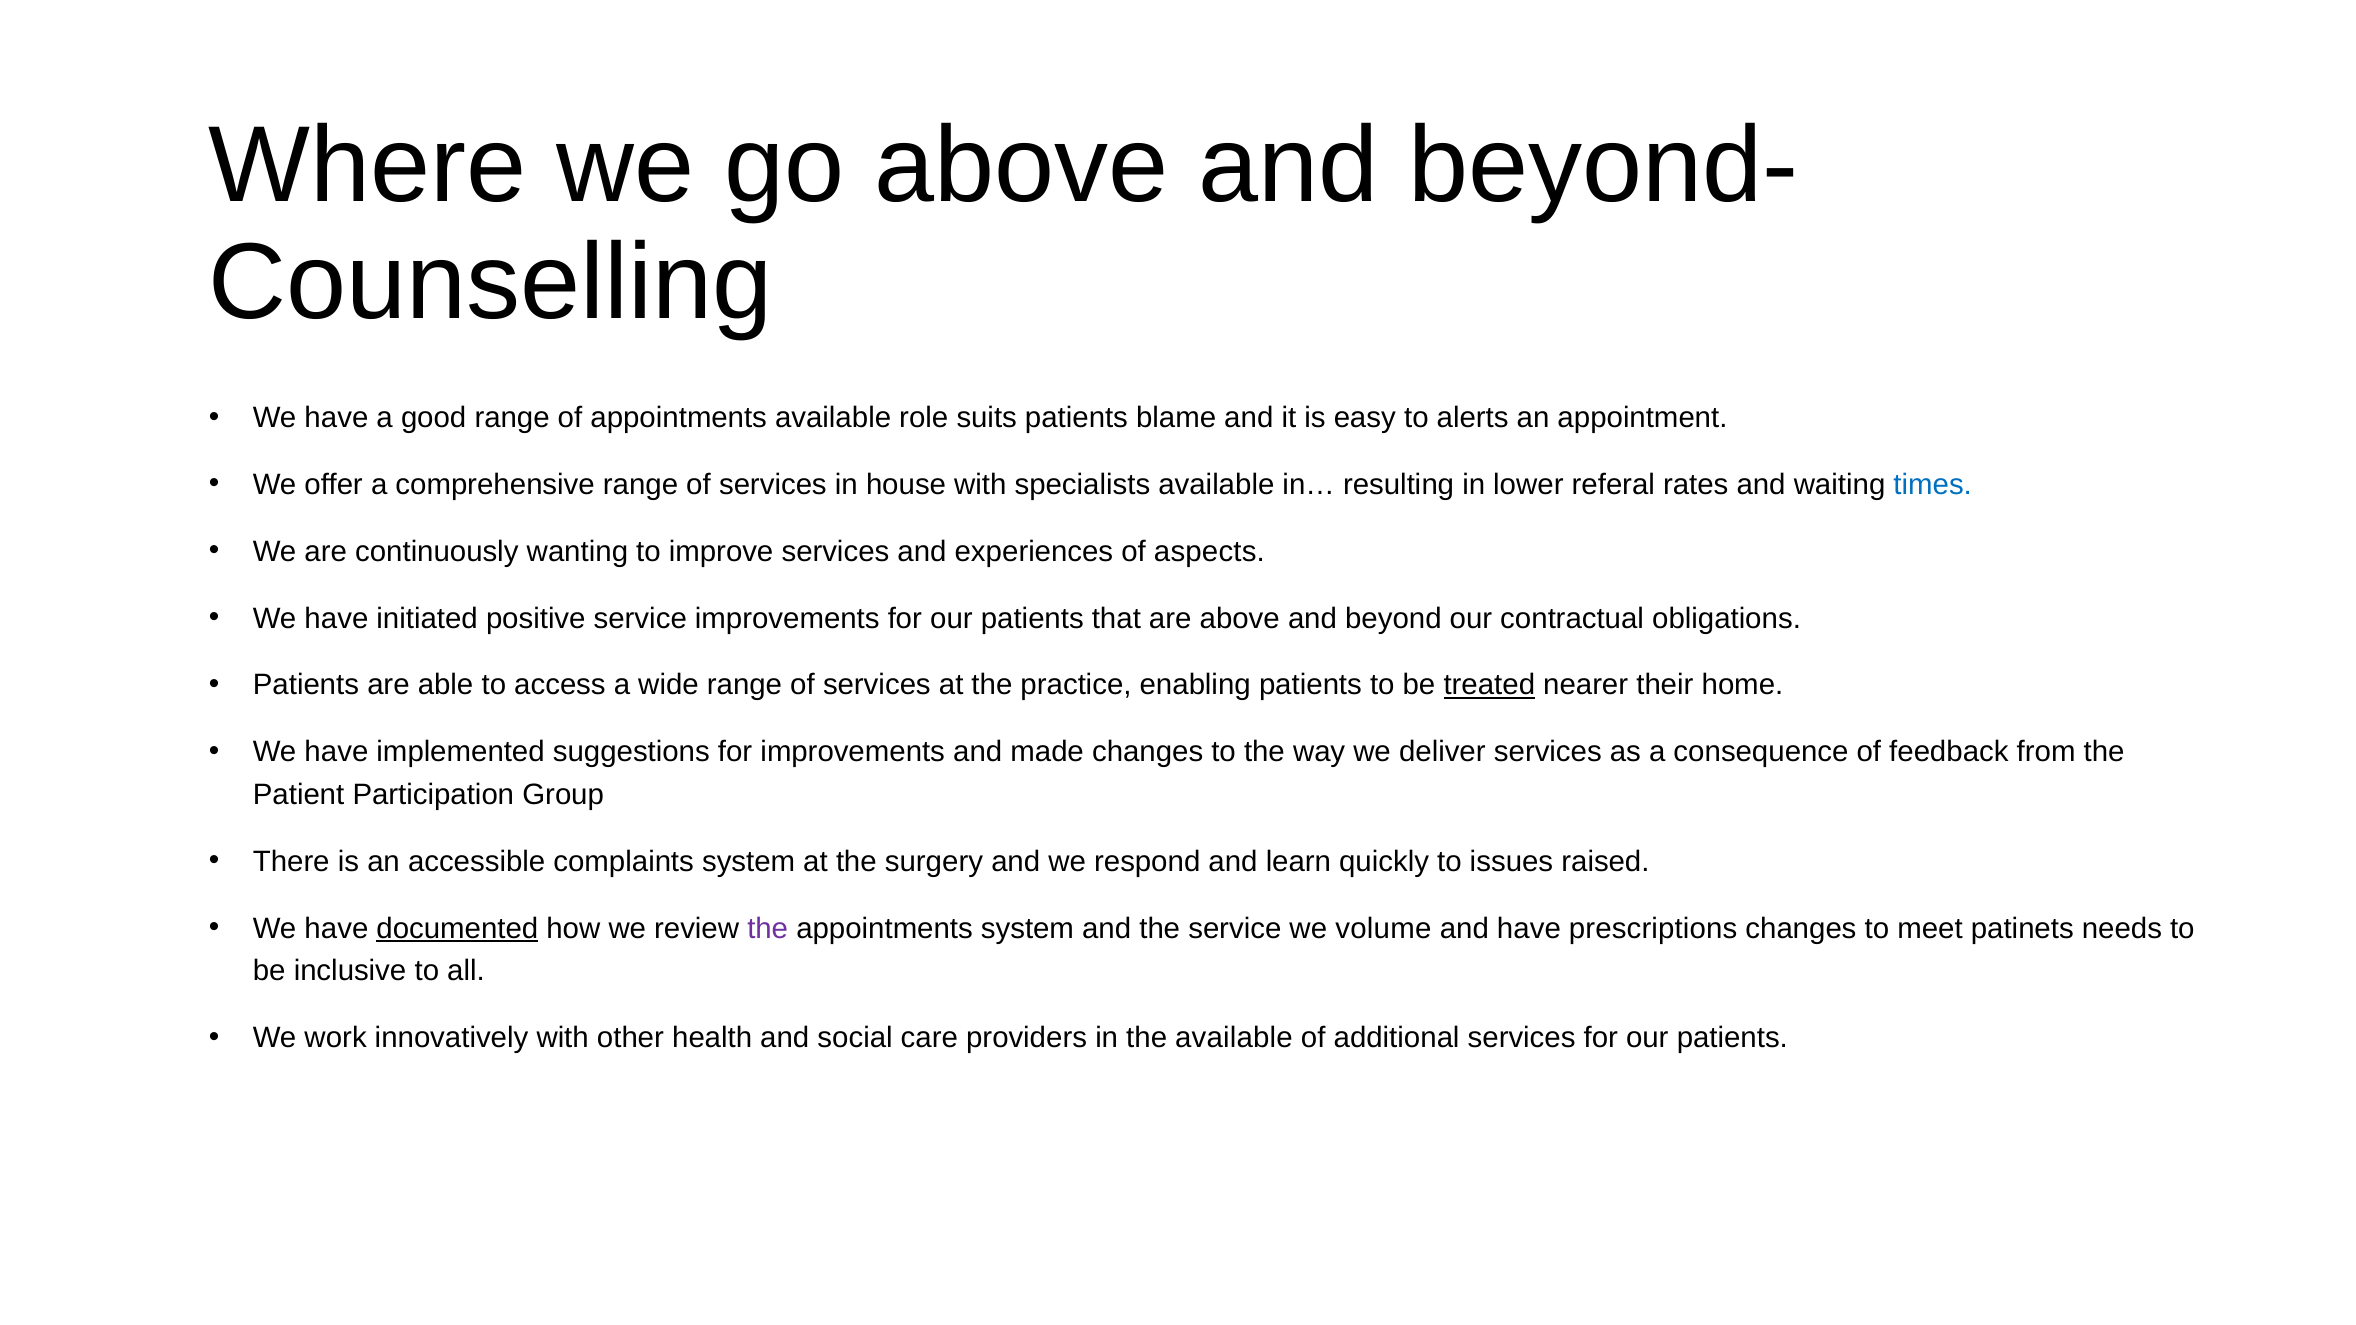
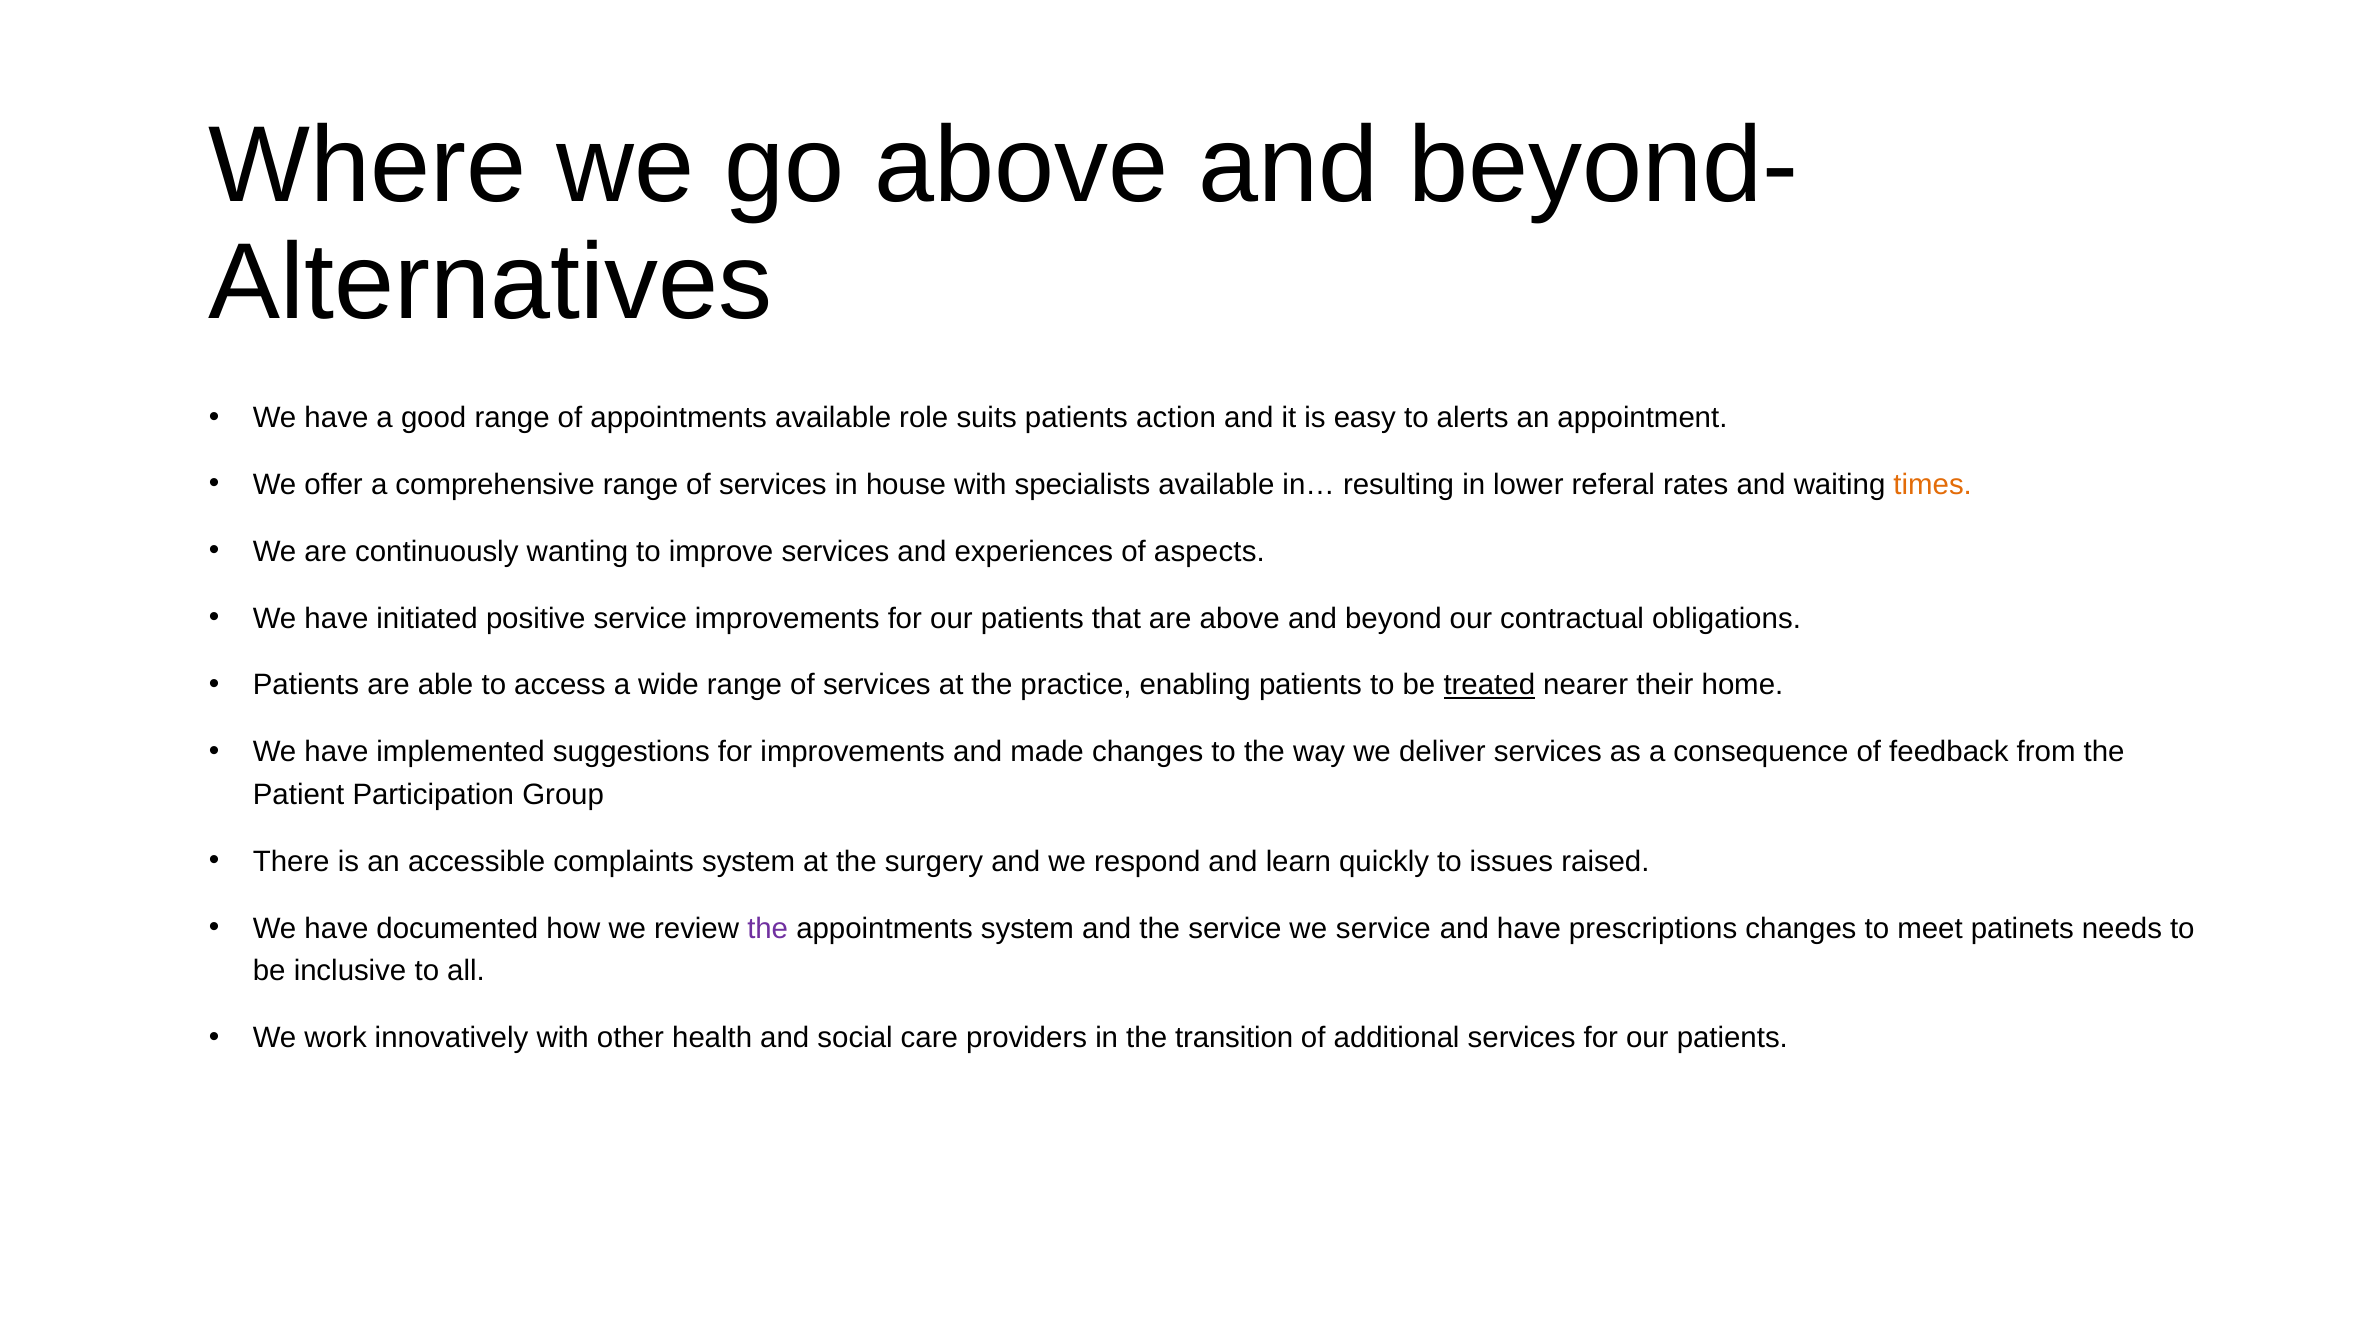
Counselling: Counselling -> Alternatives
blame: blame -> action
times colour: blue -> orange
documented underline: present -> none
we volume: volume -> service
the available: available -> transition
